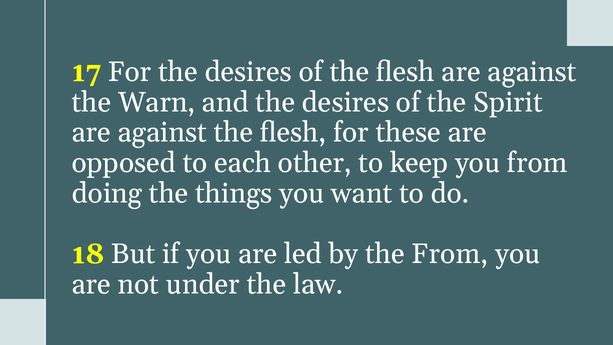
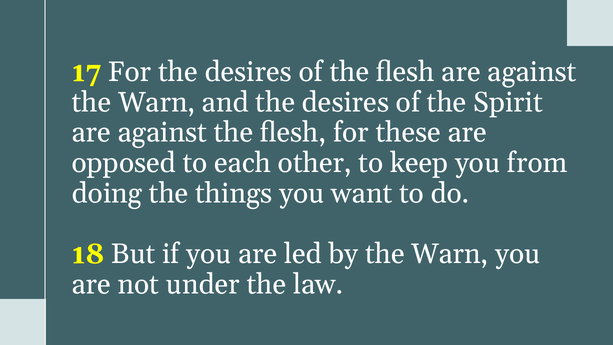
by the From: From -> Warn
